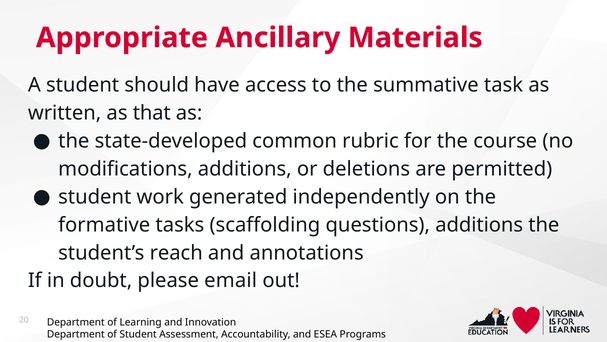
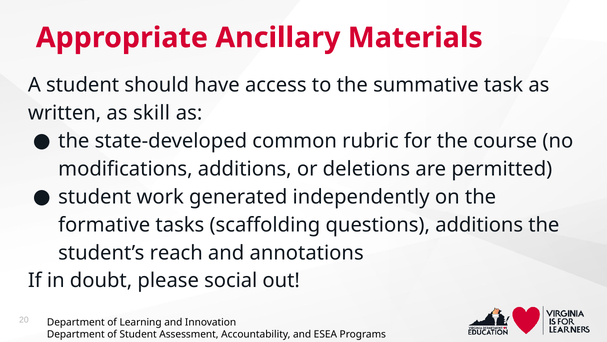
that: that -> skill
email: email -> social
